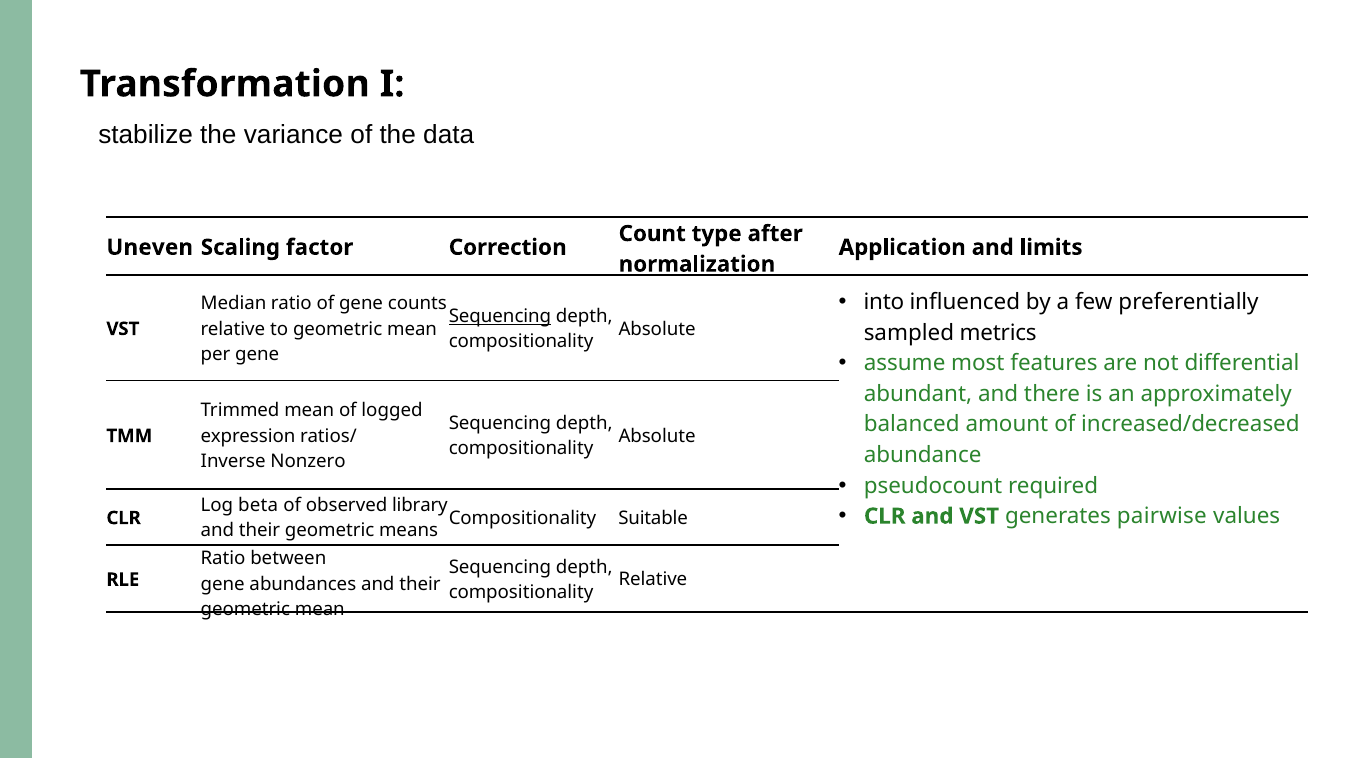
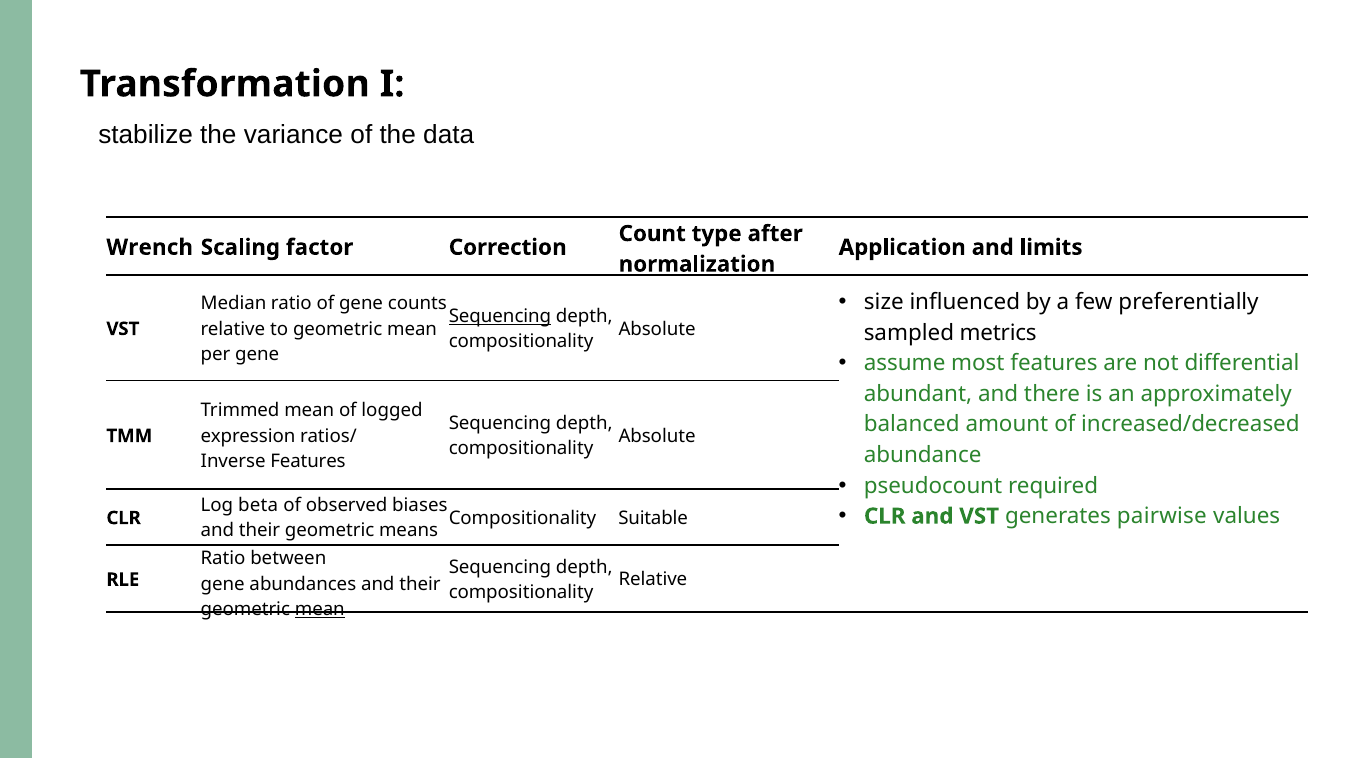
Uneven: Uneven -> Wrench
into: into -> size
Inverse Nonzero: Nonzero -> Features
library: library -> biases
mean at (320, 609) underline: none -> present
